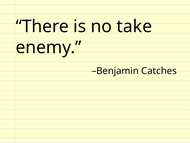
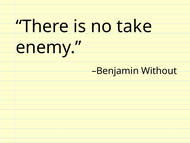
Catches: Catches -> Without
